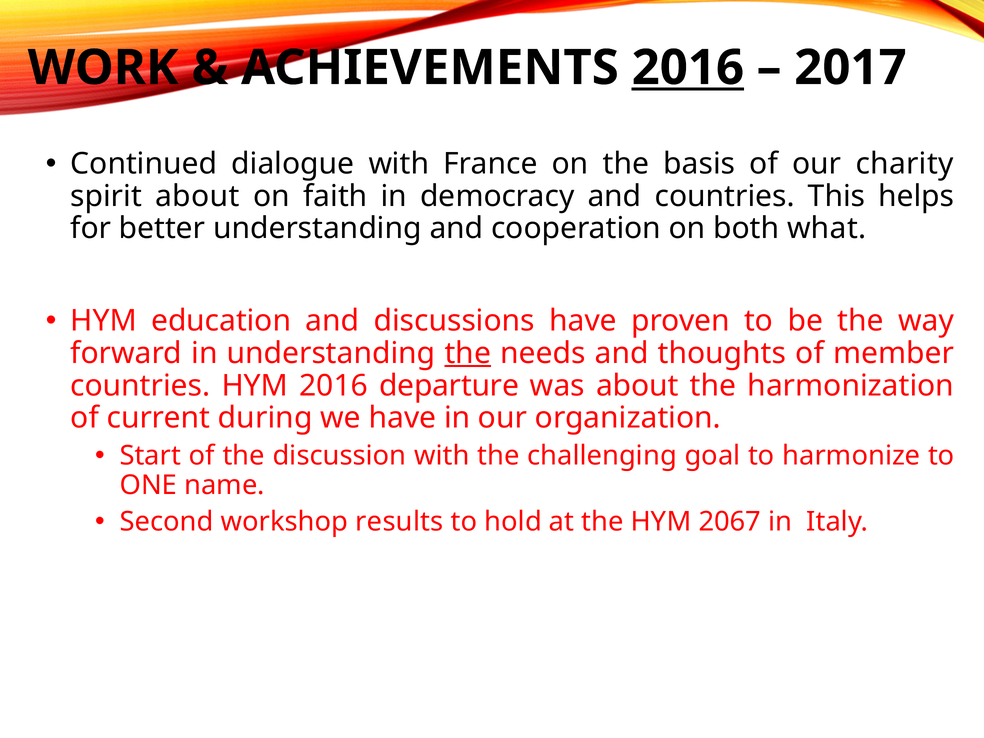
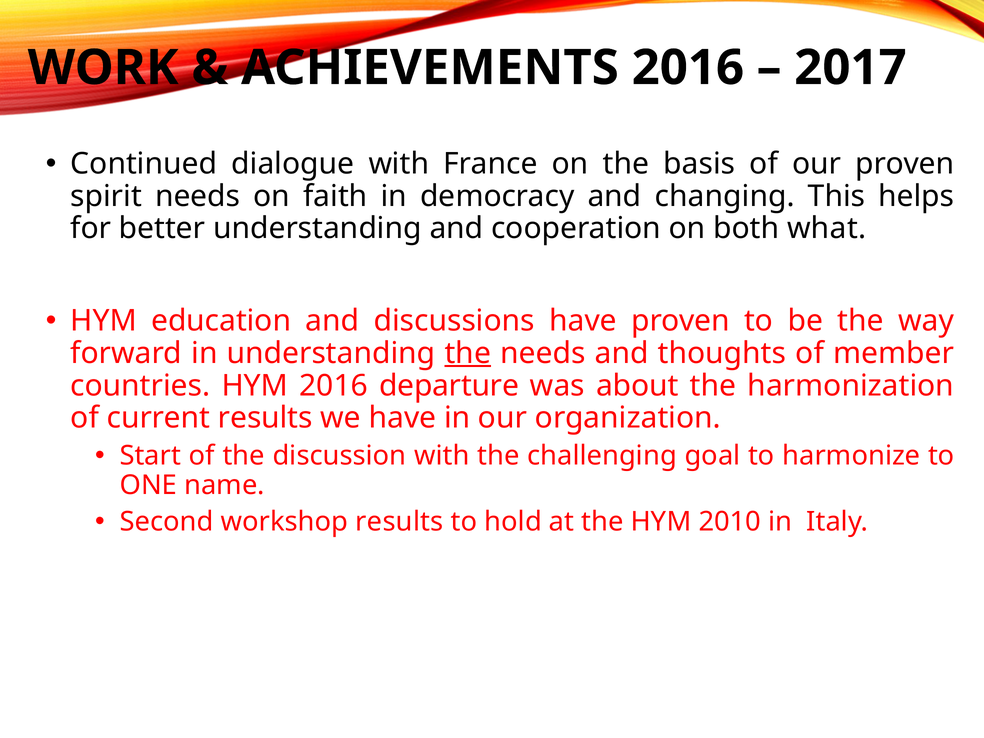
2016 at (688, 68) underline: present -> none
our charity: charity -> proven
spirit about: about -> needs
and countries: countries -> changing
current during: during -> results
2067: 2067 -> 2010
